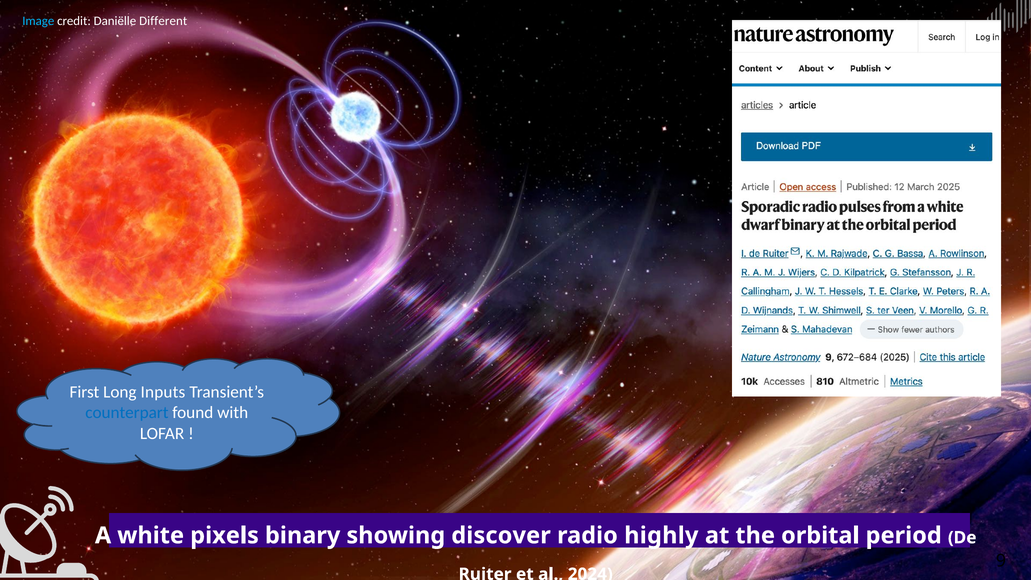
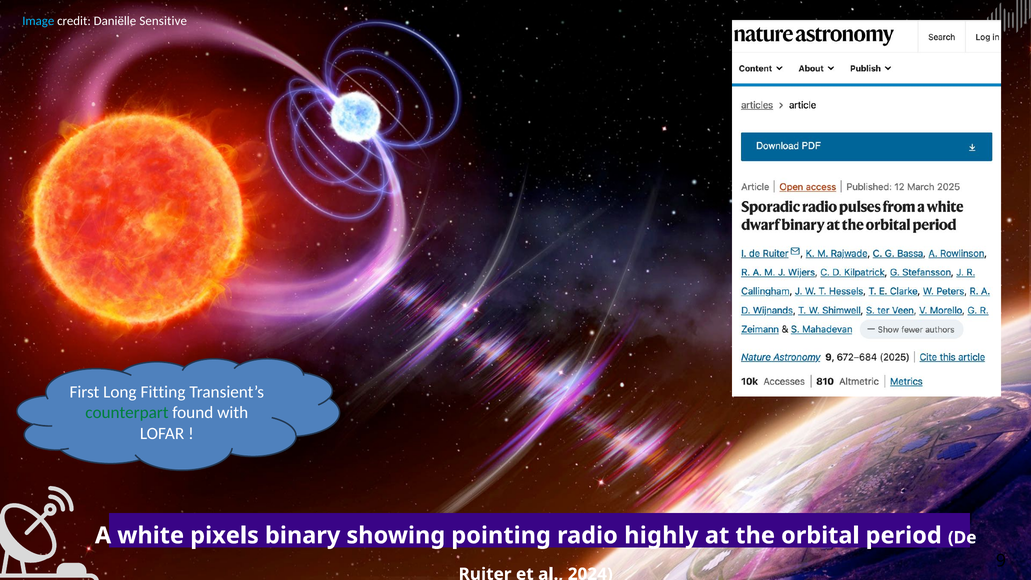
Different: Different -> Sensitive
Inputs: Inputs -> Fitting
counterpart colour: blue -> green
discover: discover -> pointing
